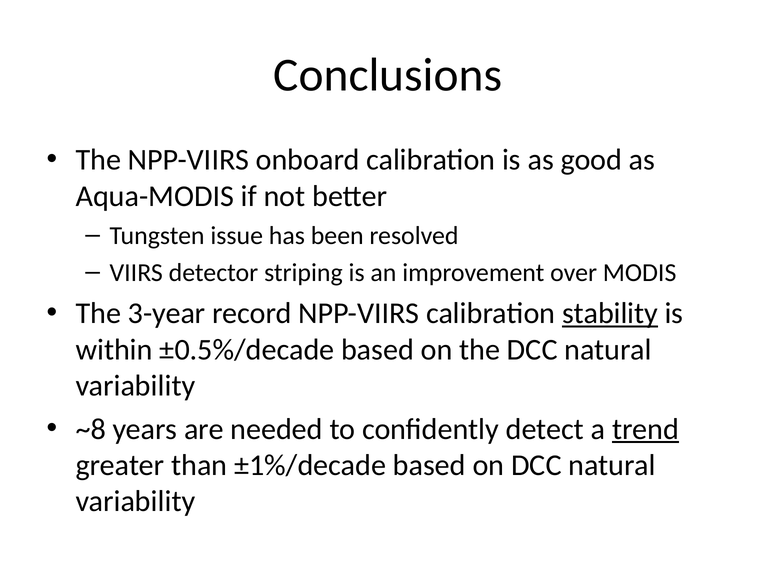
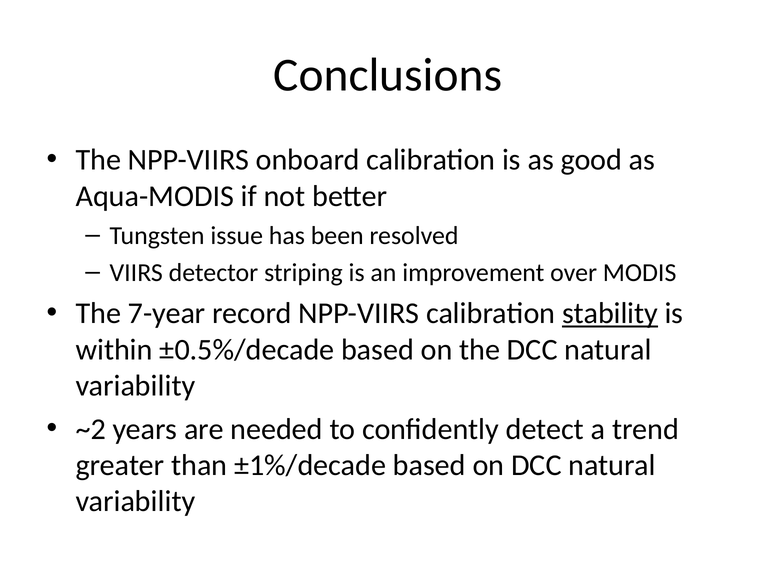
3-year: 3-year -> 7-year
~8: ~8 -> ~2
trend underline: present -> none
